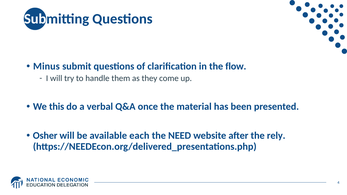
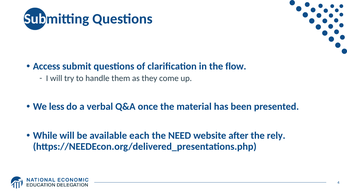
Minus: Minus -> Access
this: this -> less
Osher: Osher -> While
